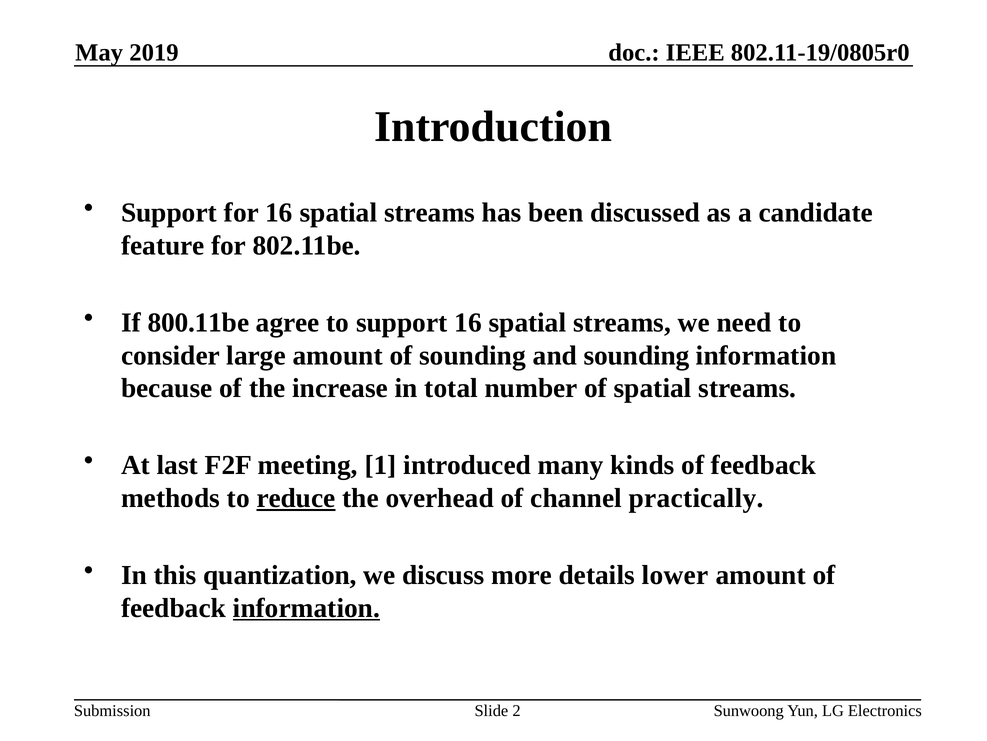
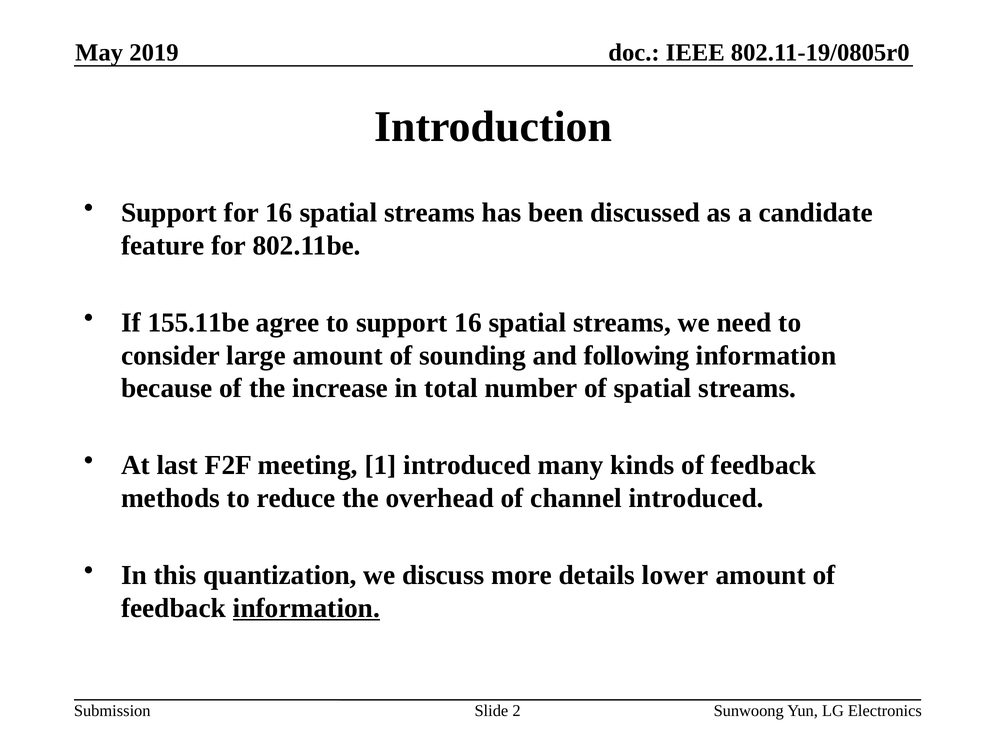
800.11be: 800.11be -> 155.11be
and sounding: sounding -> following
reduce underline: present -> none
channel practically: practically -> introduced
